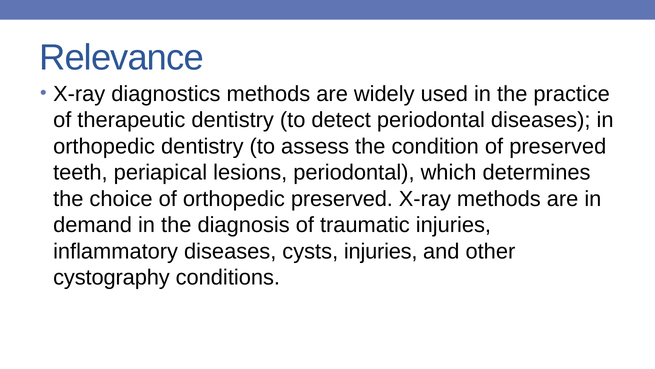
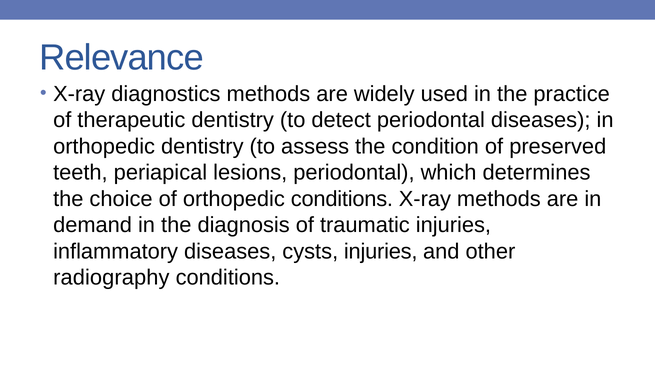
orthopedic preserved: preserved -> conditions
cystography: cystography -> radiography
